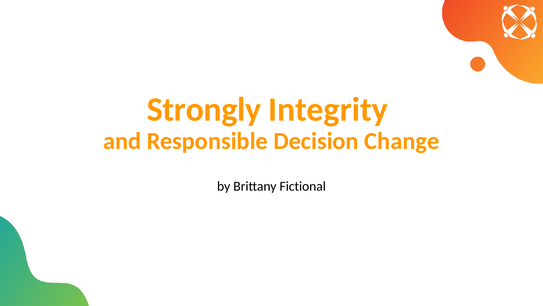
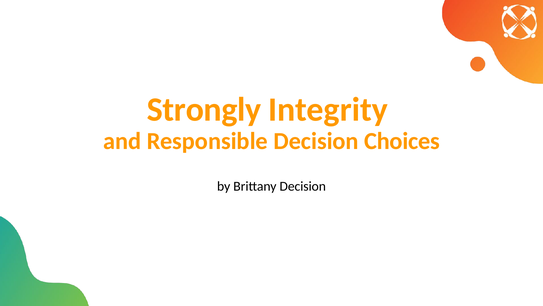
Change: Change -> Choices
Brittany Fictional: Fictional -> Decision
